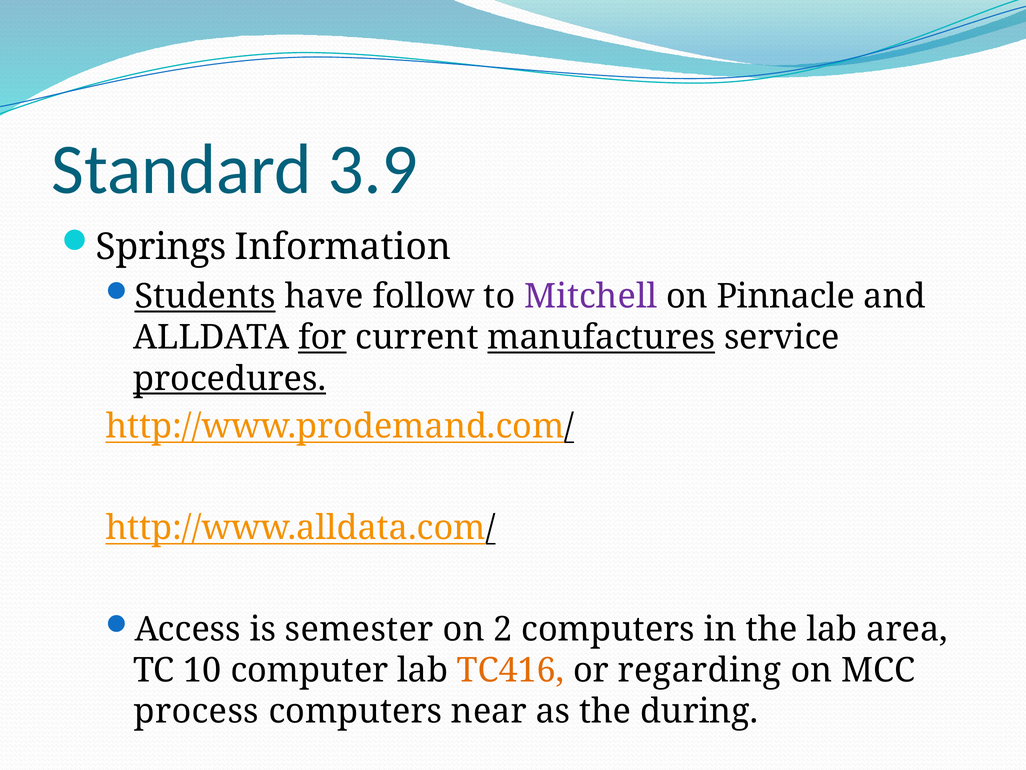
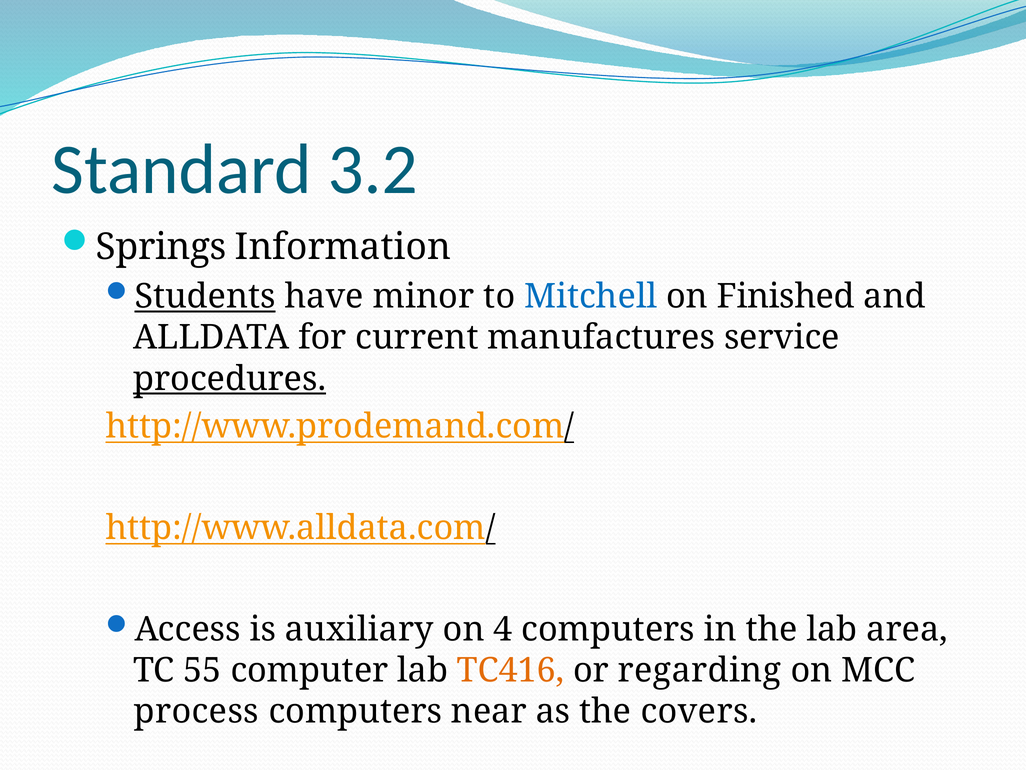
3.9: 3.9 -> 3.2
follow: follow -> minor
Mitchell colour: purple -> blue
Pinnacle: Pinnacle -> Finished
for underline: present -> none
manufactures underline: present -> none
semester: semester -> auxiliary
2: 2 -> 4
10: 10 -> 55
during: during -> covers
